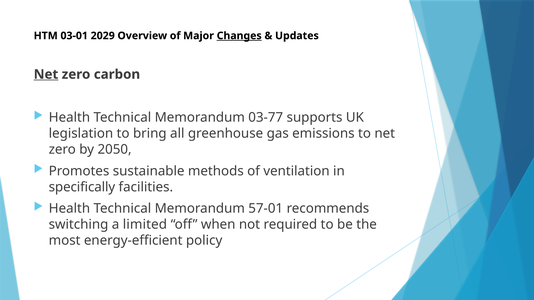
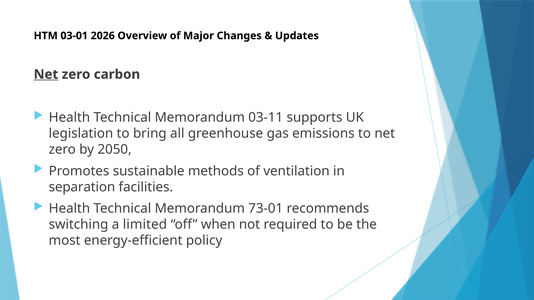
2029: 2029 -> 2026
Changes underline: present -> none
03-77: 03-77 -> 03-11
specifically: specifically -> separation
57-01: 57-01 -> 73-01
